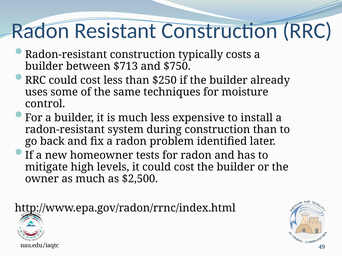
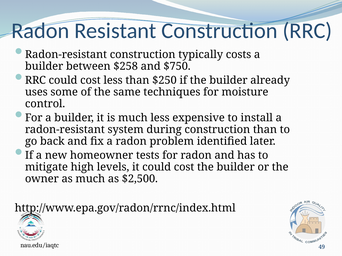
$713: $713 -> $258
